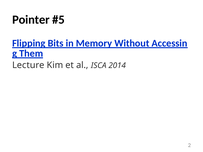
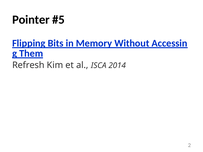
Lecture: Lecture -> Refresh
